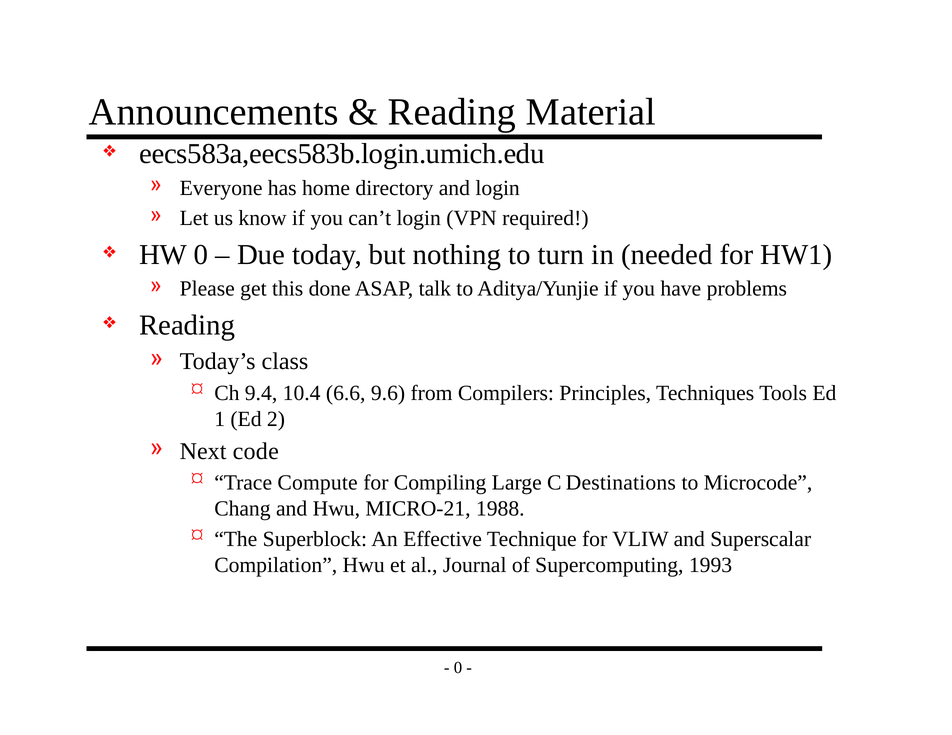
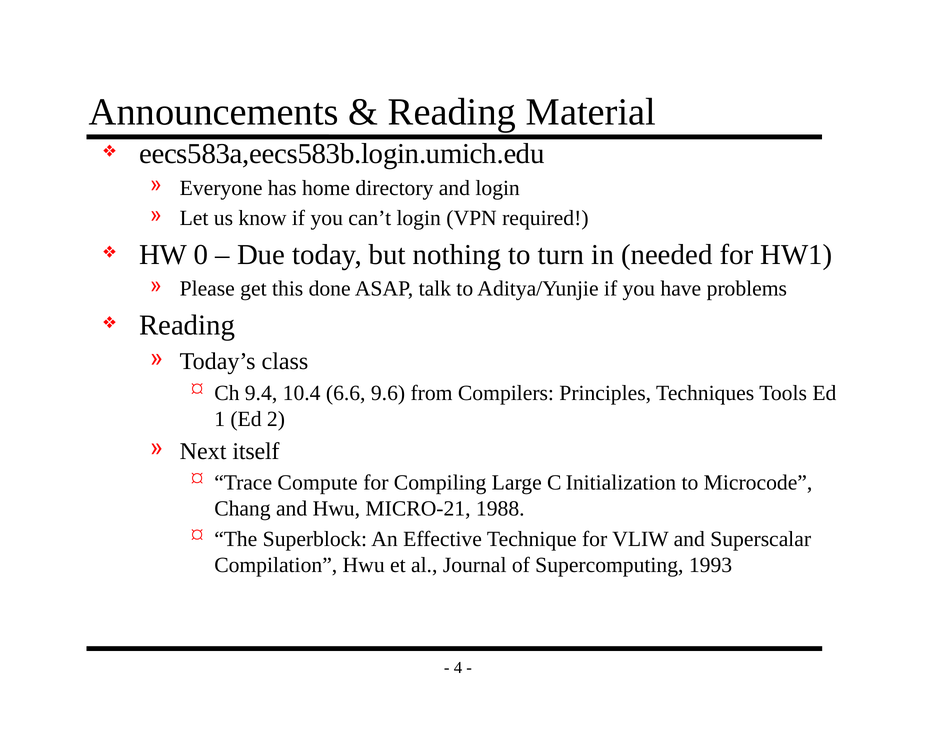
code: code -> itself
Destinations: Destinations -> Initialization
0 at (458, 668): 0 -> 4
